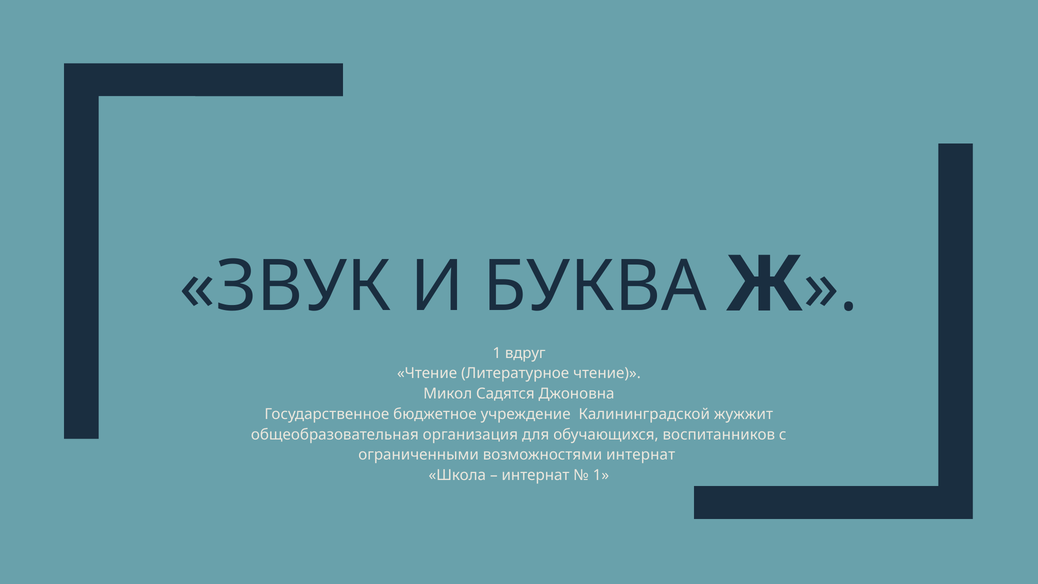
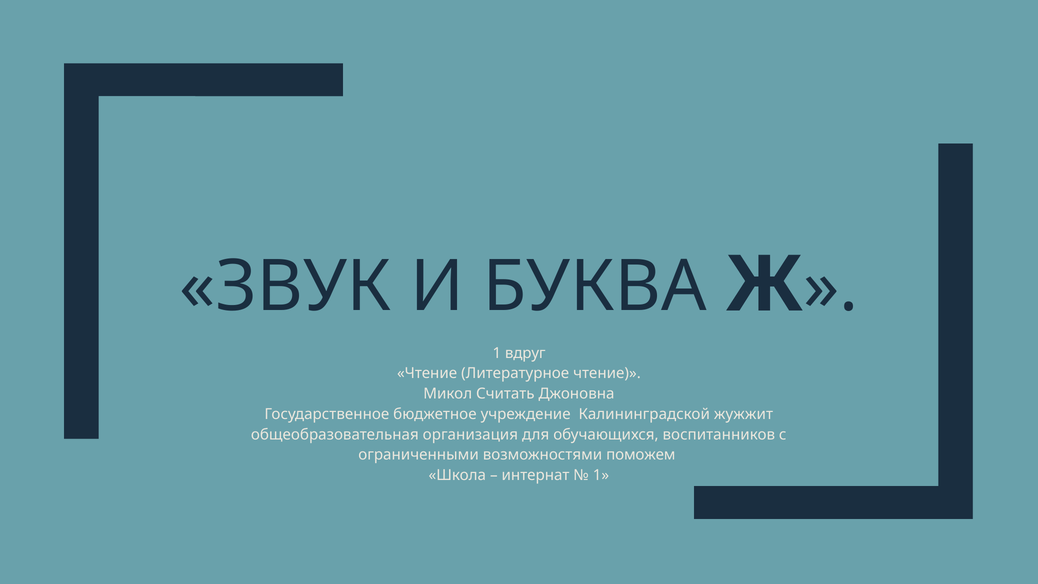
Садятся: Садятся -> Считать
возможностями интернат: интернат -> поможем
